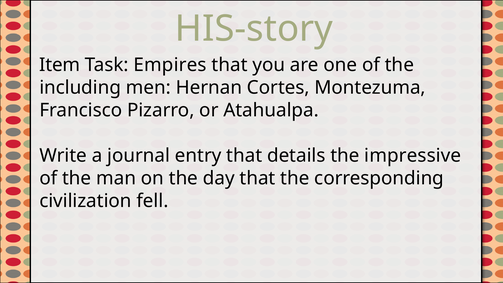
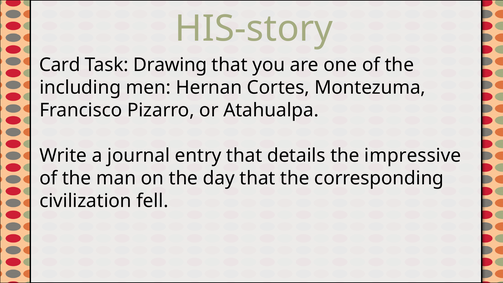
Item: Item -> Card
Empires: Empires -> Drawing
